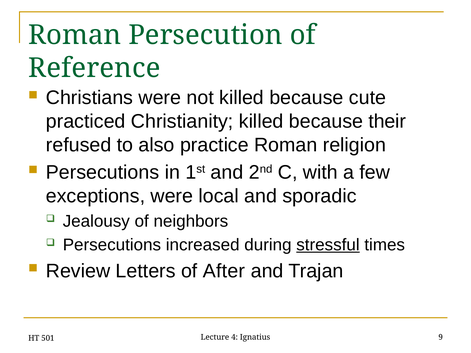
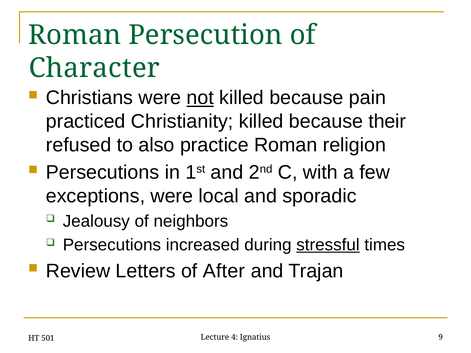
Reference: Reference -> Character
not underline: none -> present
cute: cute -> pain
